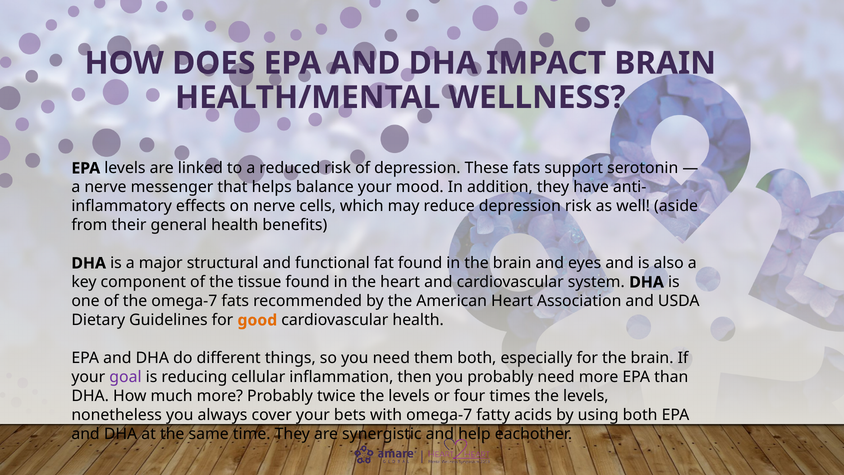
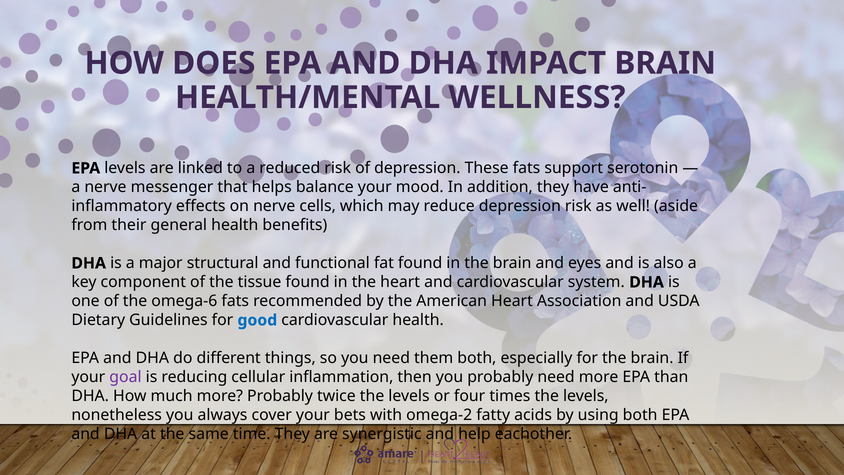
the omega-7: omega-7 -> omega-6
good colour: orange -> blue
with omega-7: omega-7 -> omega-2
